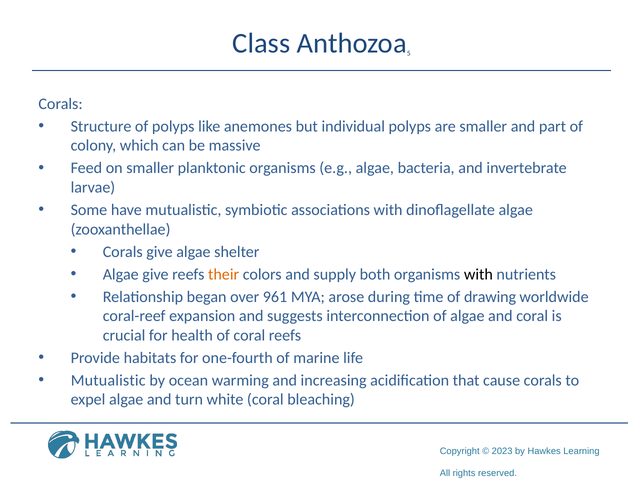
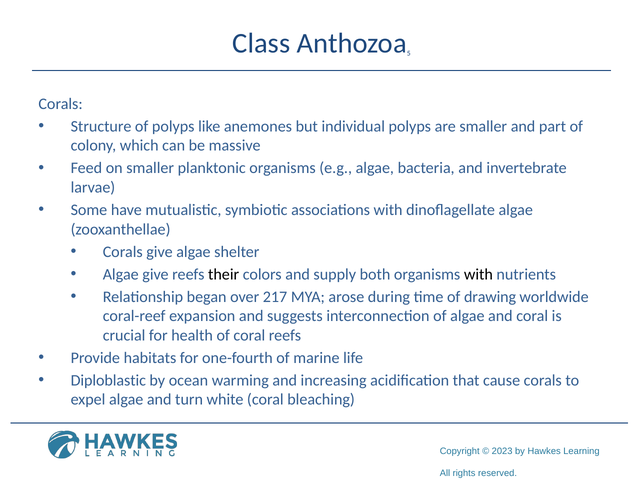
their colour: orange -> black
961: 961 -> 217
Mutualistic at (108, 380): Mutualistic -> Diploblastic
